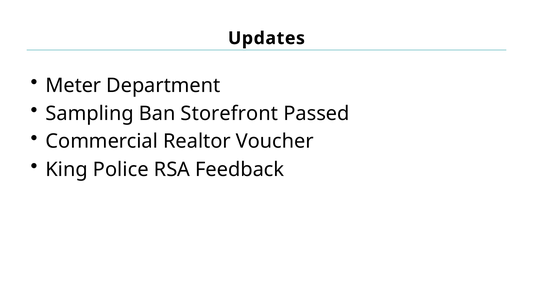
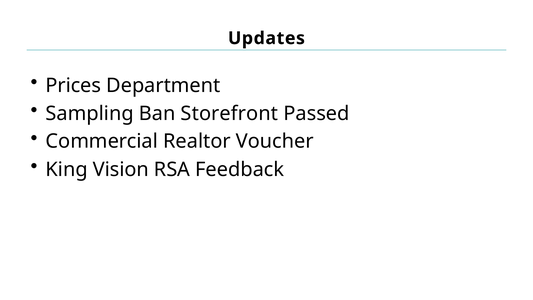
Meter: Meter -> Prices
Police: Police -> Vision
